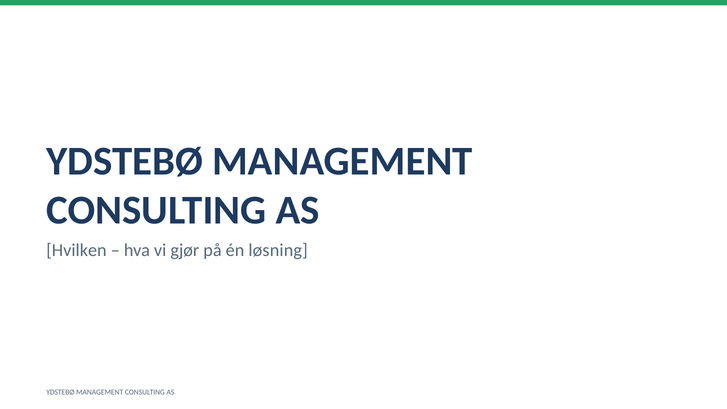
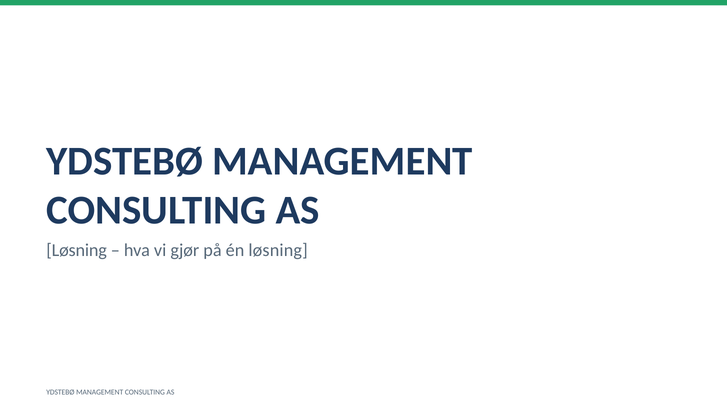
Hvilken at (76, 250): Hvilken -> Løsning
